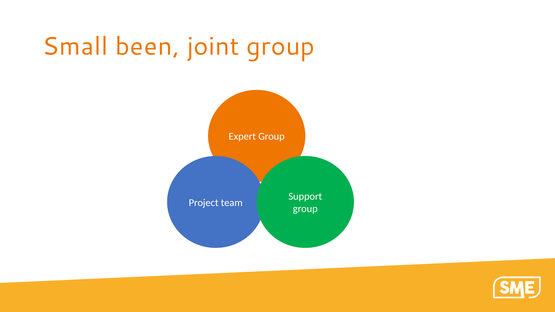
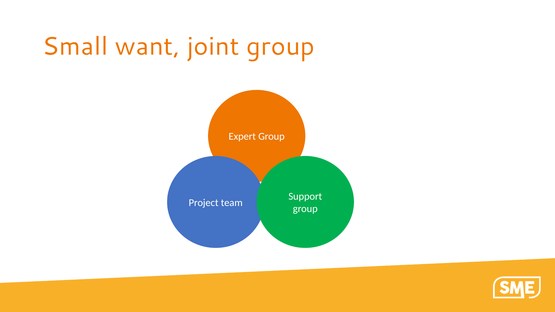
been: been -> want
